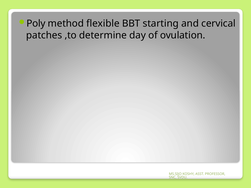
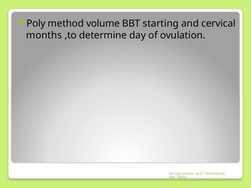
flexible: flexible -> volume
patches: patches -> months
